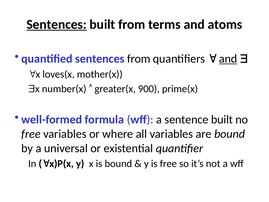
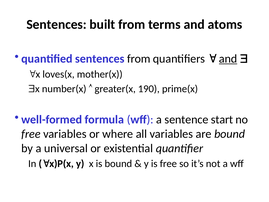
Sentences at (56, 24) underline: present -> none
900: 900 -> 190
sentence built: built -> start
